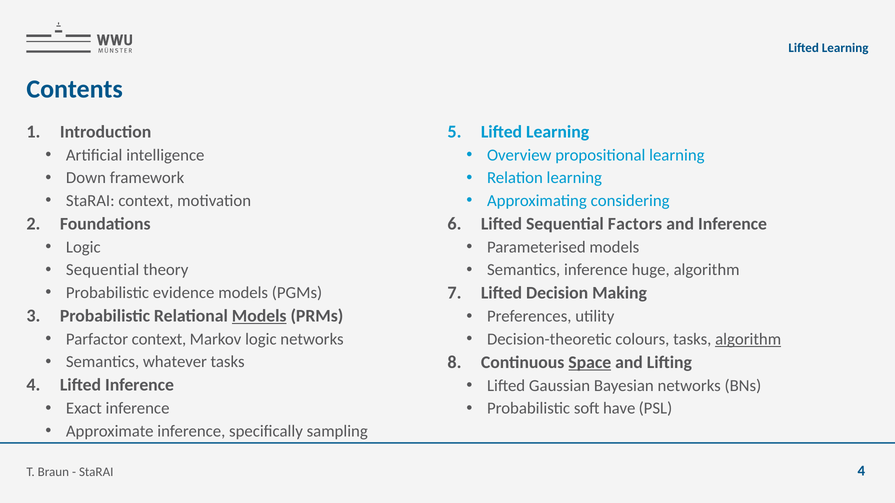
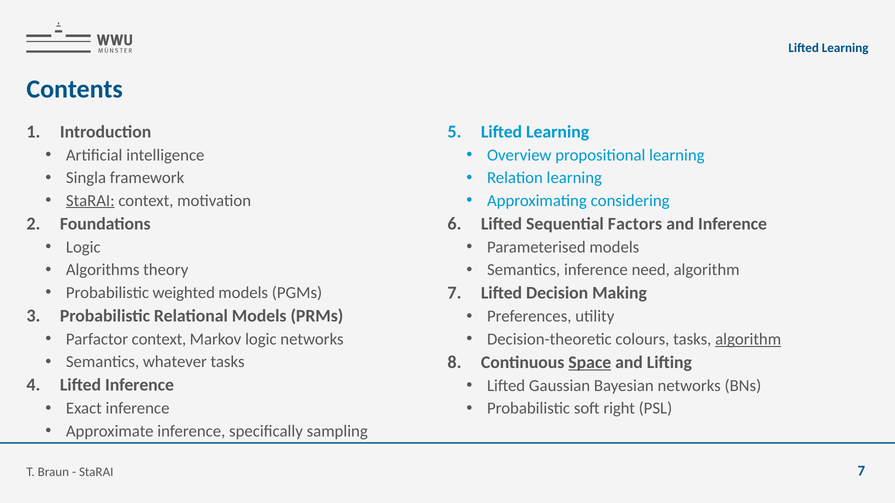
Down: Down -> Singla
StaRAI at (90, 201) underline: none -> present
Sequential at (103, 270): Sequential -> Algorithms
huge: huge -> need
evidence: evidence -> weighted
Models at (259, 316) underline: present -> none
have: have -> right
StaRAI 4: 4 -> 7
